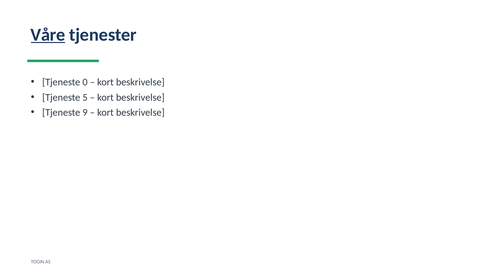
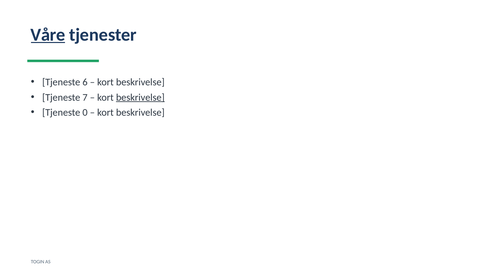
0: 0 -> 6
5: 5 -> 7
beskrivelse at (140, 97) underline: none -> present
9: 9 -> 0
